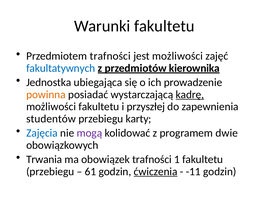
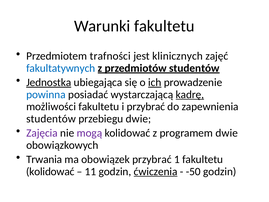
jest możliwości: możliwości -> klinicznych
przedmiotów kierownika: kierownika -> studentów
Jednostka underline: none -> present
ich underline: none -> present
powinna colour: orange -> blue
i przyszłej: przyszłej -> przybrać
przebiegu karty: karty -> dwie
Zajęcia colour: blue -> purple
obowiązek trafności: trafności -> przybrać
przebiegu at (50, 171): przebiegu -> kolidować
61: 61 -> 11
-11: -11 -> -50
